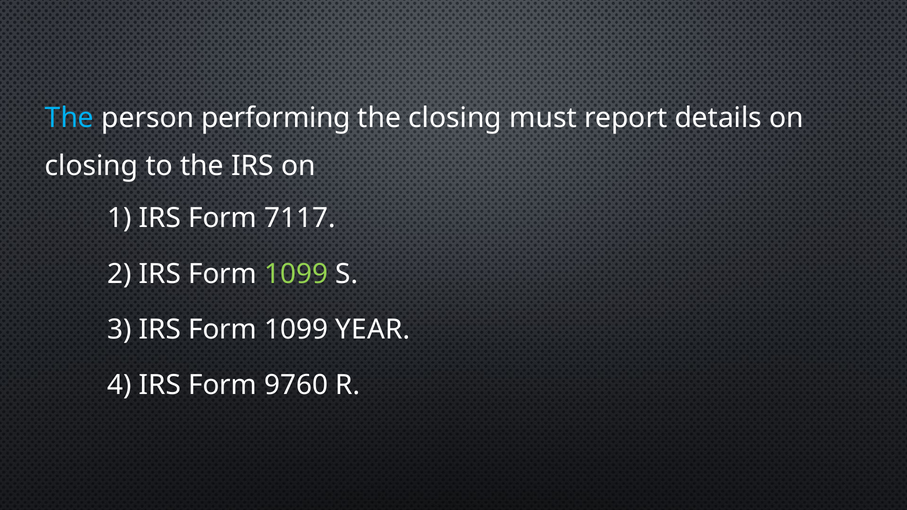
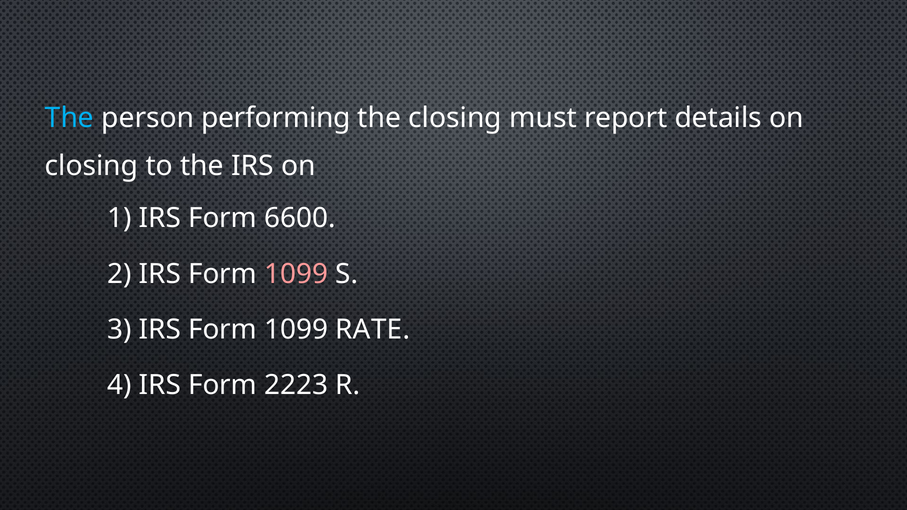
7117: 7117 -> 6600
1099 at (296, 274) colour: light green -> pink
YEAR: YEAR -> RATE
9760: 9760 -> 2223
